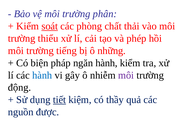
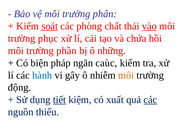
vào underline: none -> present
thiểu: thiểu -> phục
phép: phép -> chứa
tiếng: tiếng -> phần
ngăn hành: hành -> caùc
môi at (126, 75) colour: purple -> orange
thầy: thầy -> xuất
các at (150, 100) underline: none -> present
được: được -> thiểu
